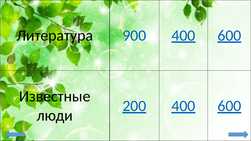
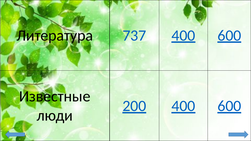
900: 900 -> 737
